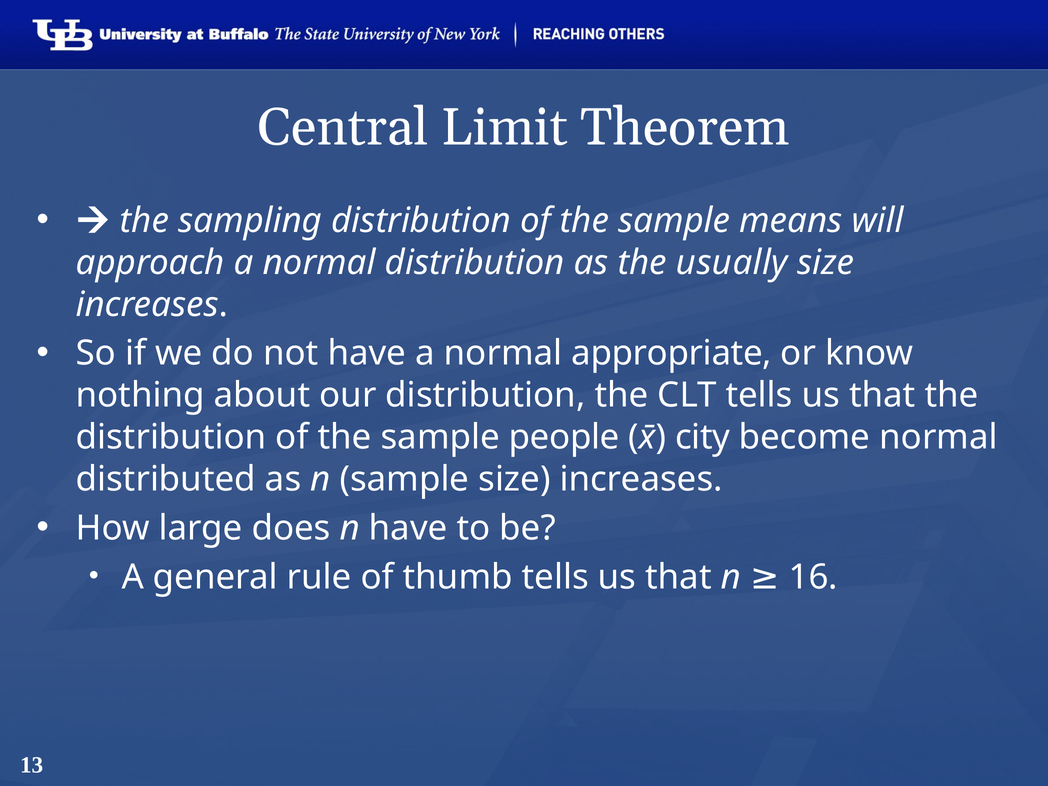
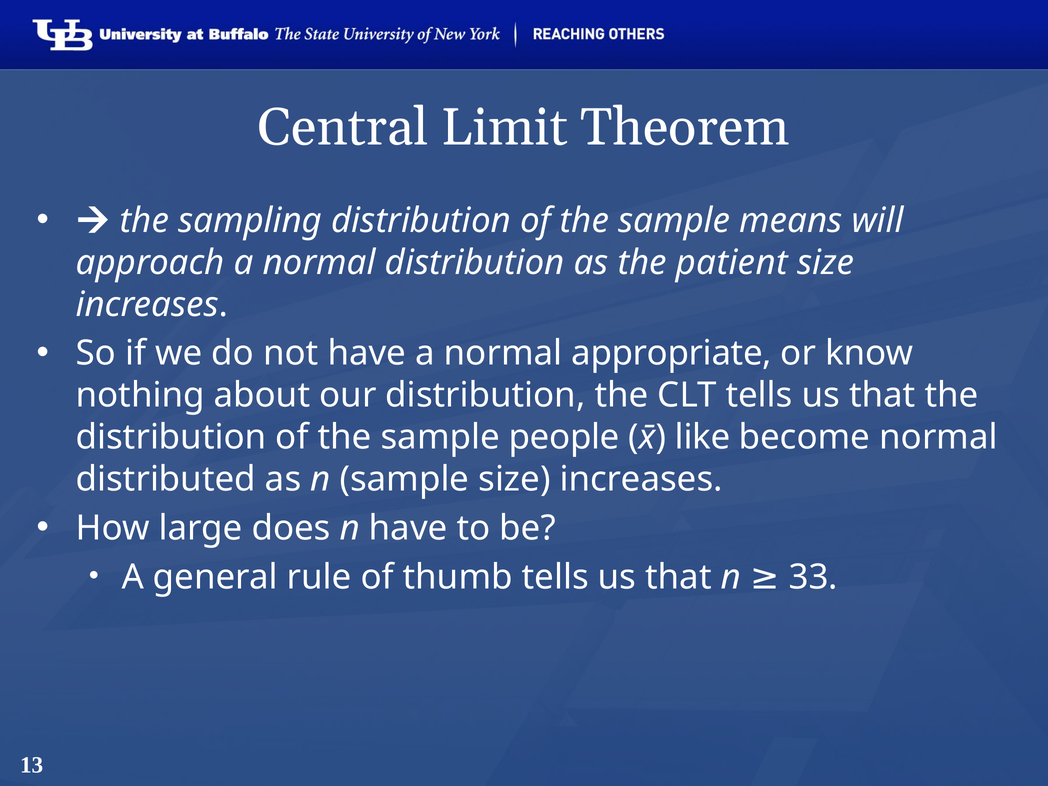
usually: usually -> patient
city: city -> like
16: 16 -> 33
